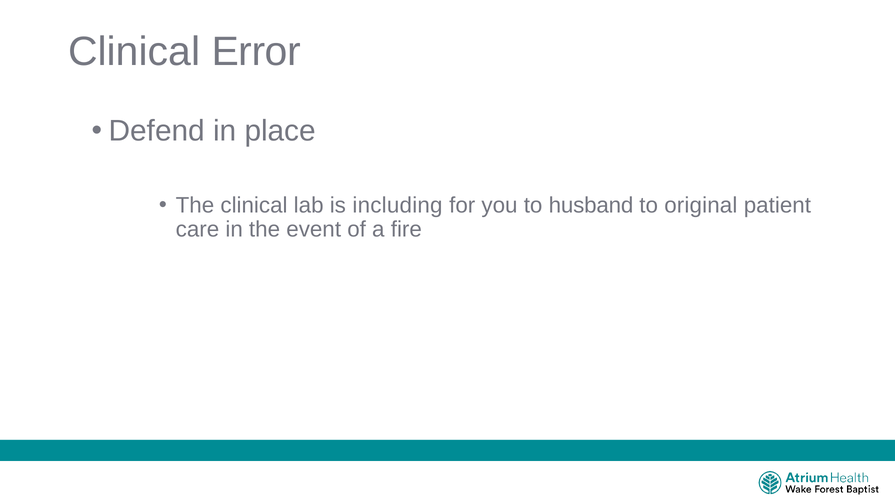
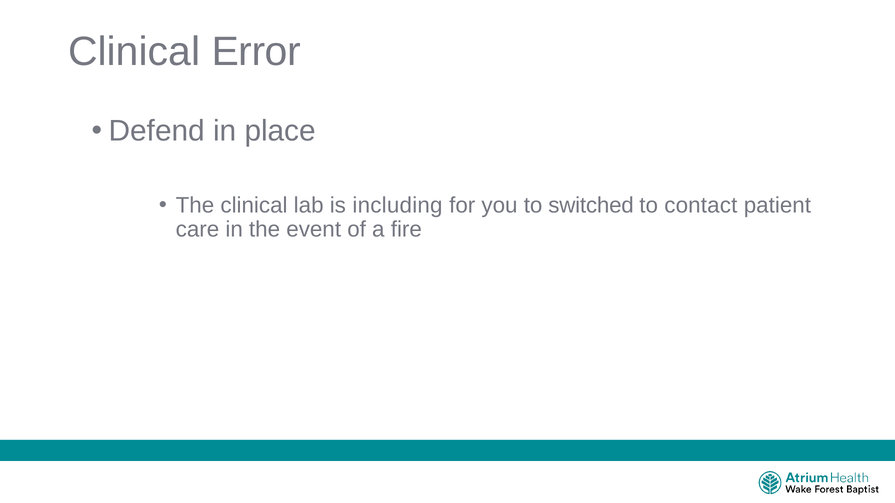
husband: husband -> switched
original: original -> contact
